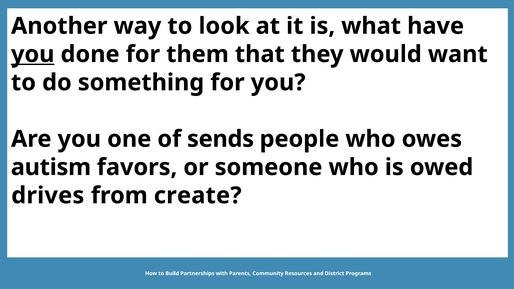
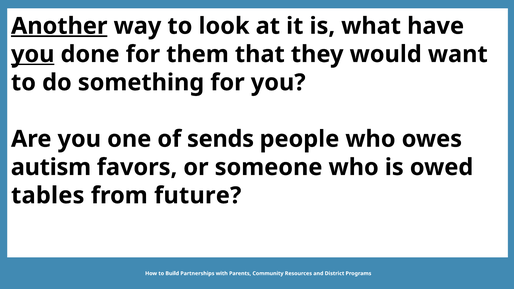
Another underline: none -> present
drives: drives -> tables
create: create -> future
